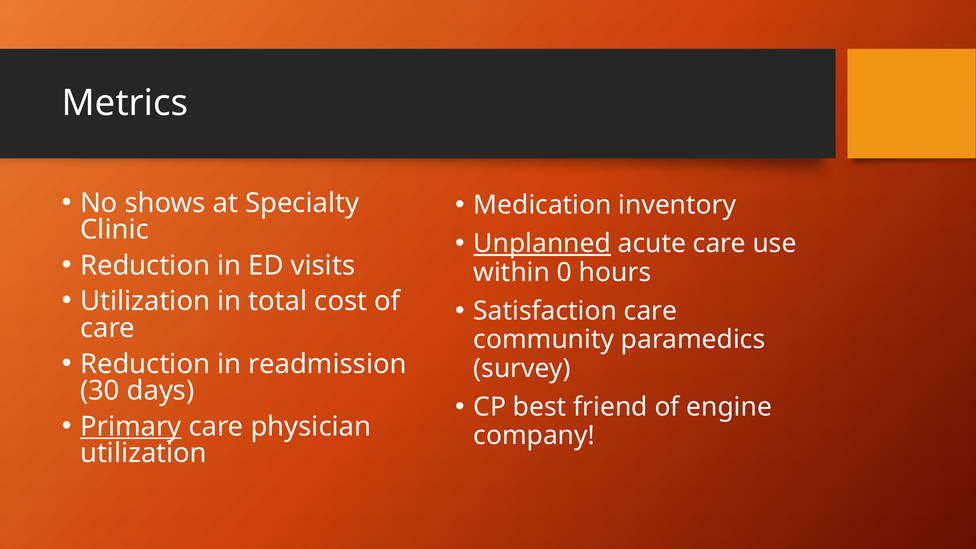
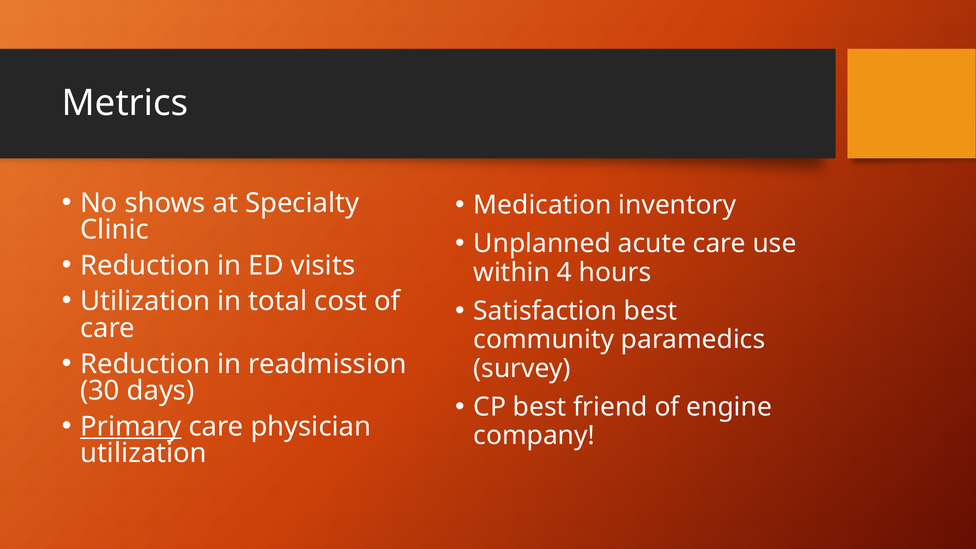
Unplanned underline: present -> none
0: 0 -> 4
Satisfaction care: care -> best
